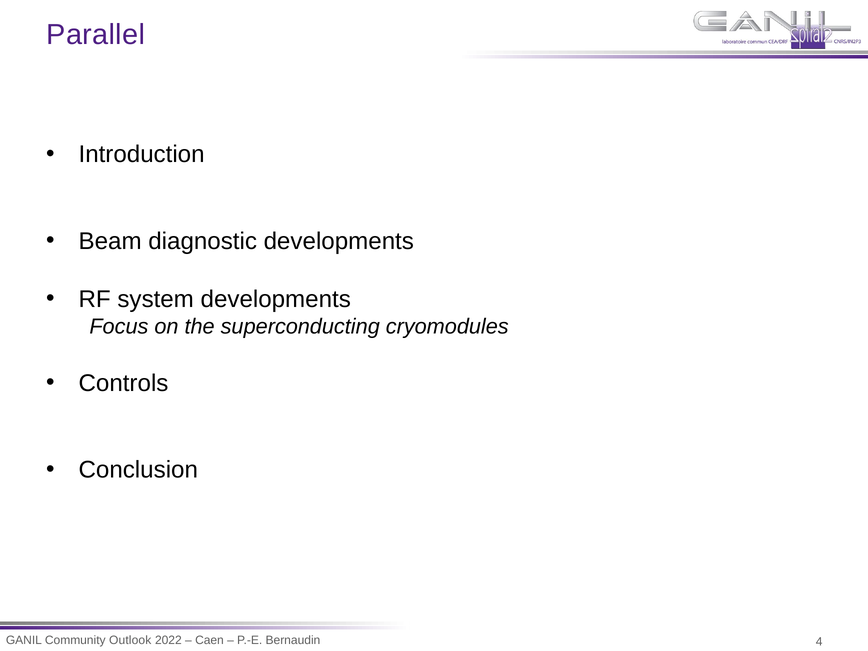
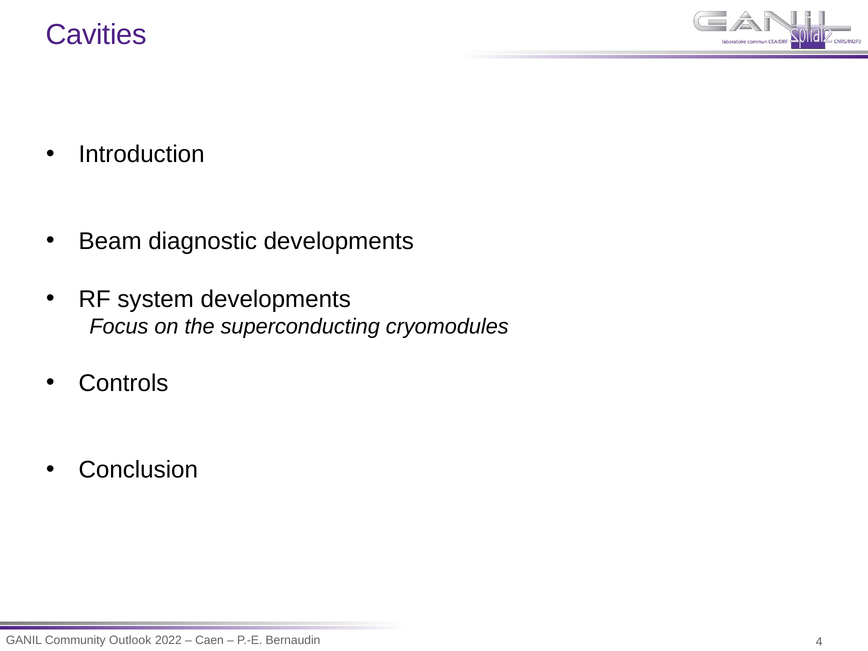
Parallel: Parallel -> Cavities
